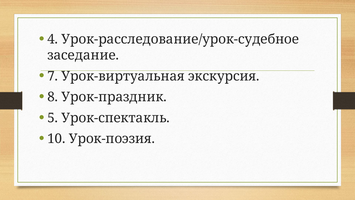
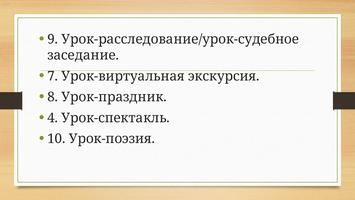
4: 4 -> 9
5: 5 -> 4
